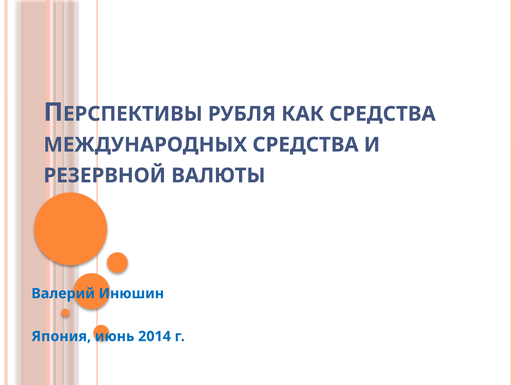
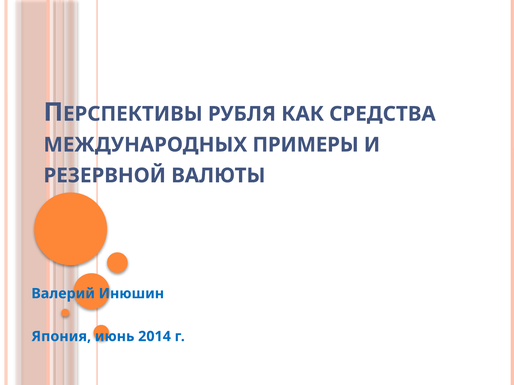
МЕЖДУНАРОДНЫХ СРЕДСТВА: СРЕДСТВА -> ПРИМЕРЫ
